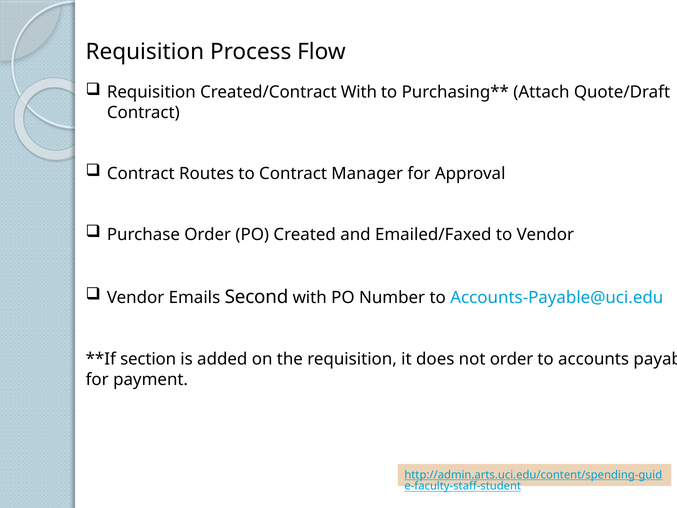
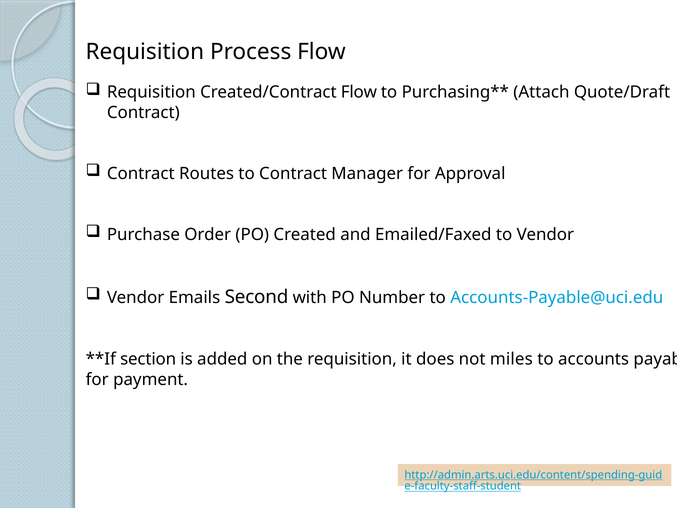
Created/Contract With: With -> Flow
not order: order -> miles
